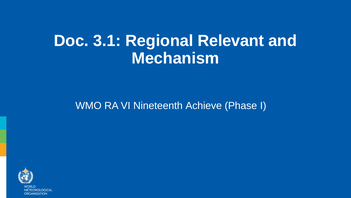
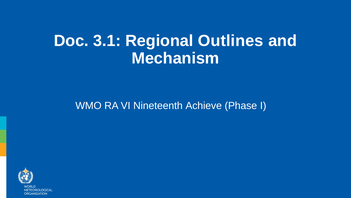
Relevant: Relevant -> Outlines
